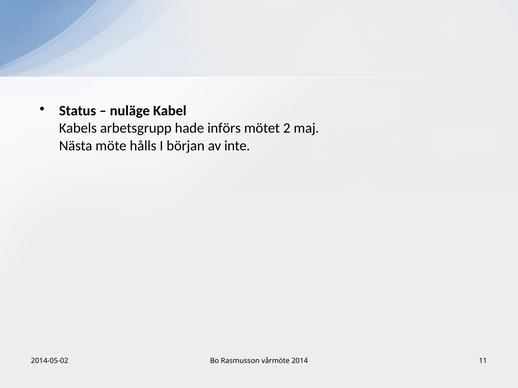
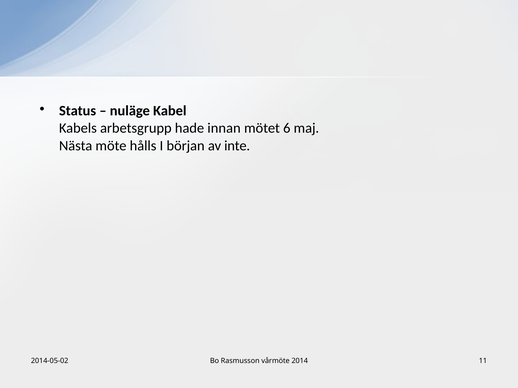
införs: införs -> innan
2: 2 -> 6
